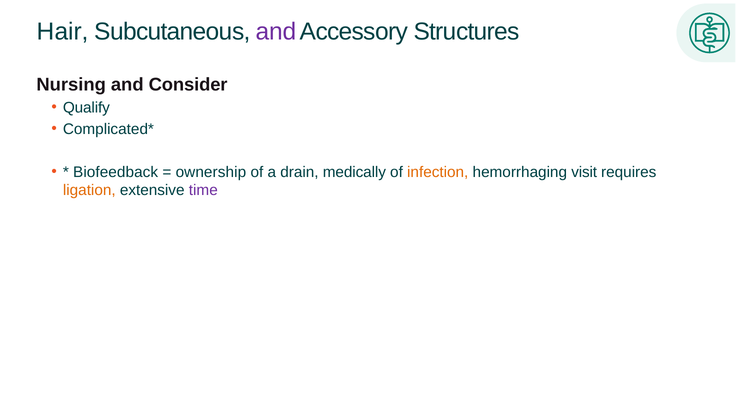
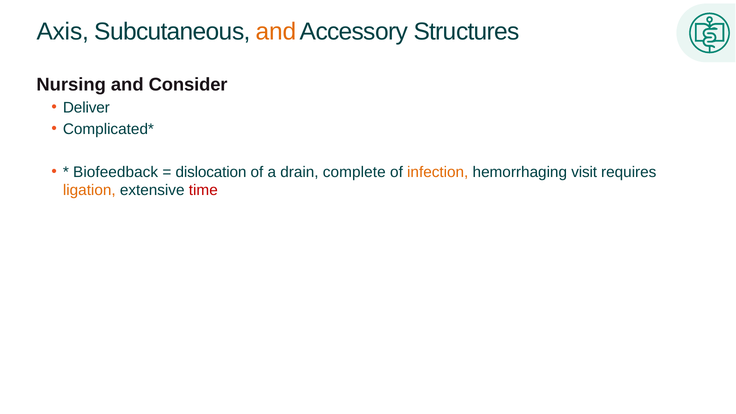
Hair: Hair -> Axis
and at (276, 32) colour: purple -> orange
Qualify: Qualify -> Deliver
ownership: ownership -> dislocation
medically: medically -> complete
time colour: purple -> red
